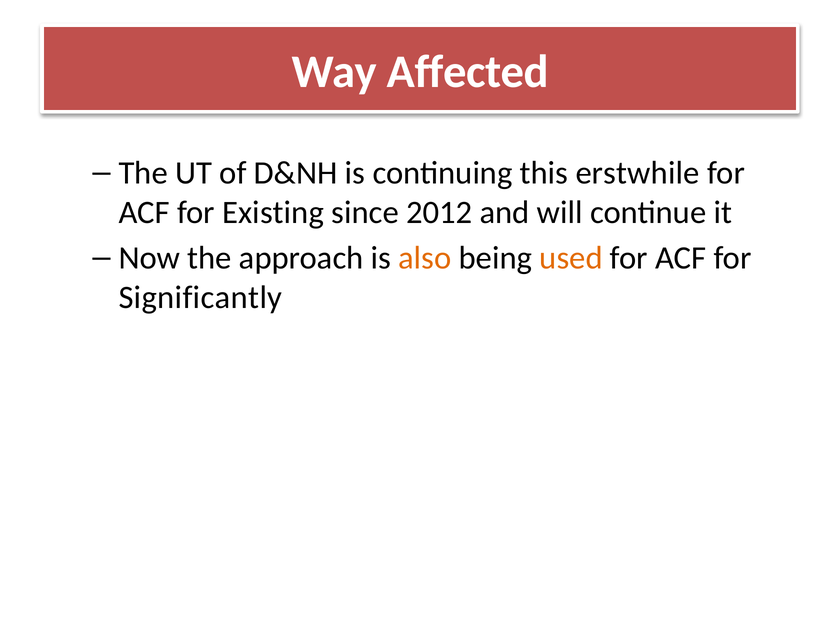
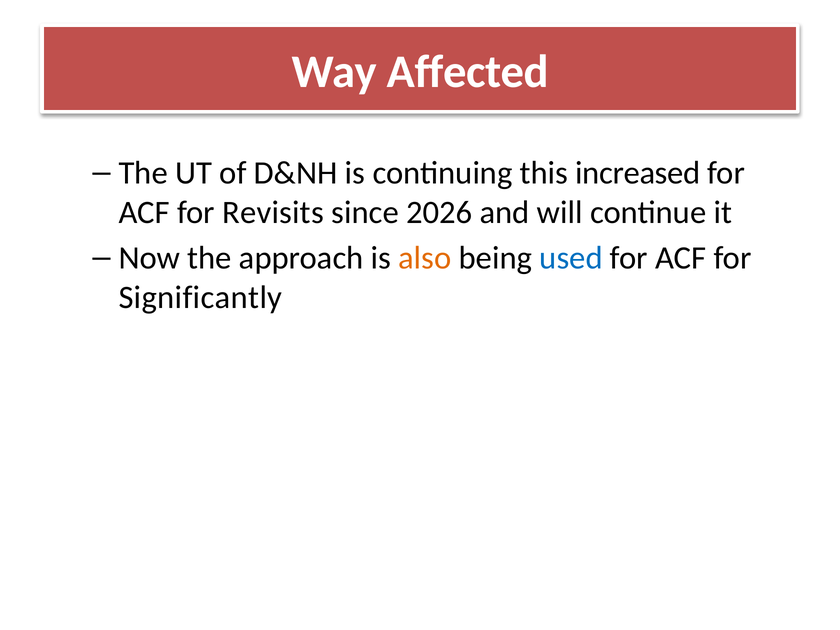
erstwhile: erstwhile -> increased
Existing: Existing -> Revisits
2012: 2012 -> 2026
used colour: orange -> blue
